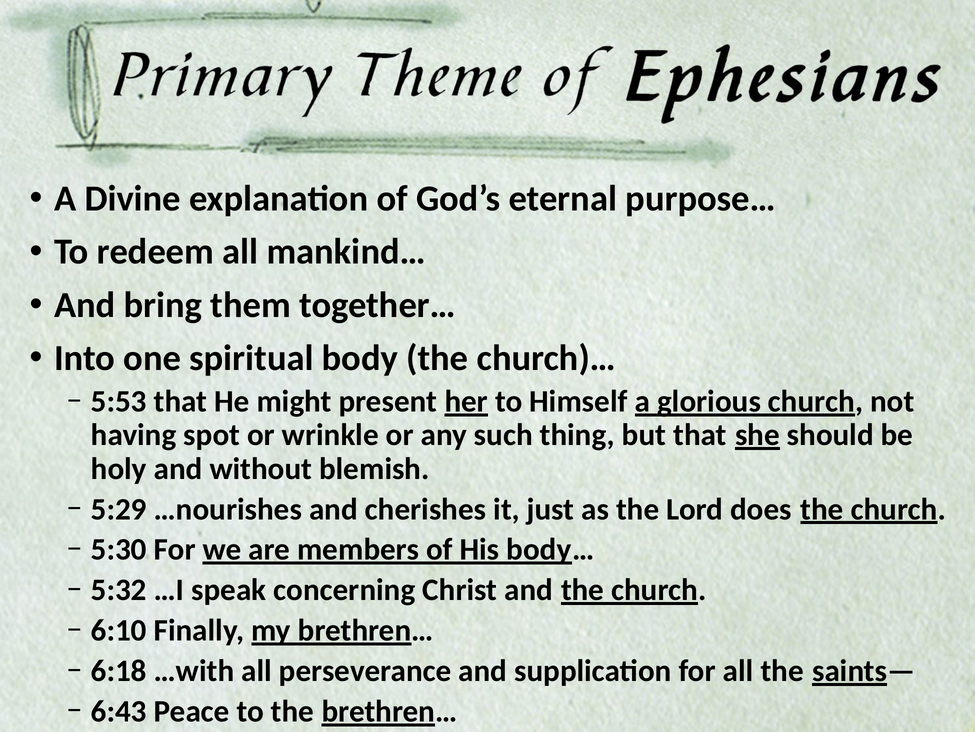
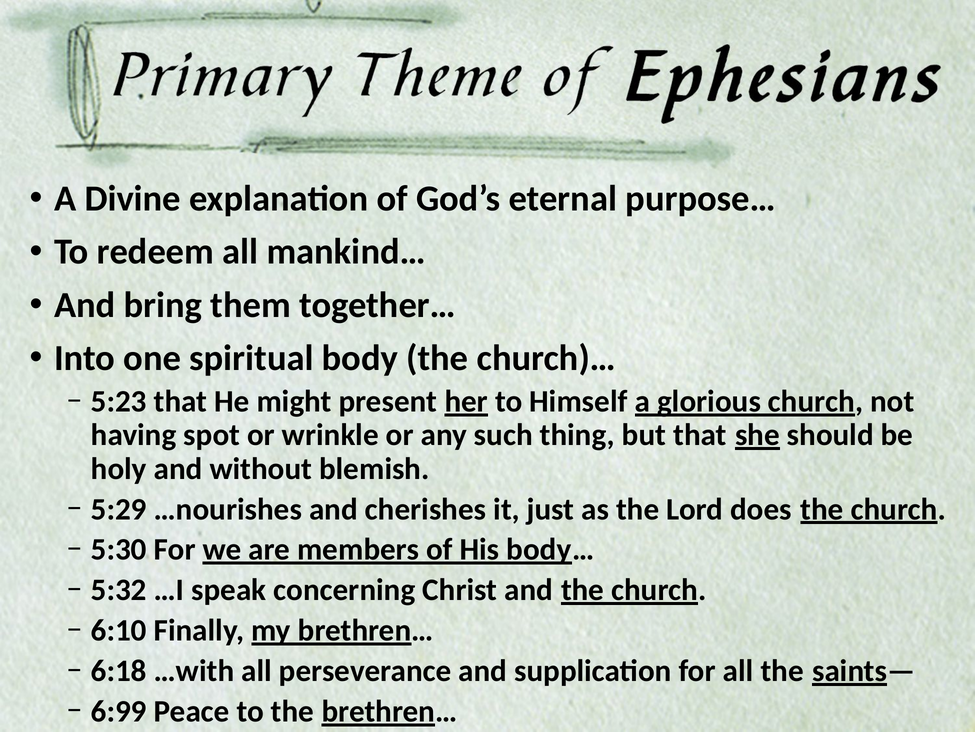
5:53: 5:53 -> 5:23
6:43: 6:43 -> 6:99
